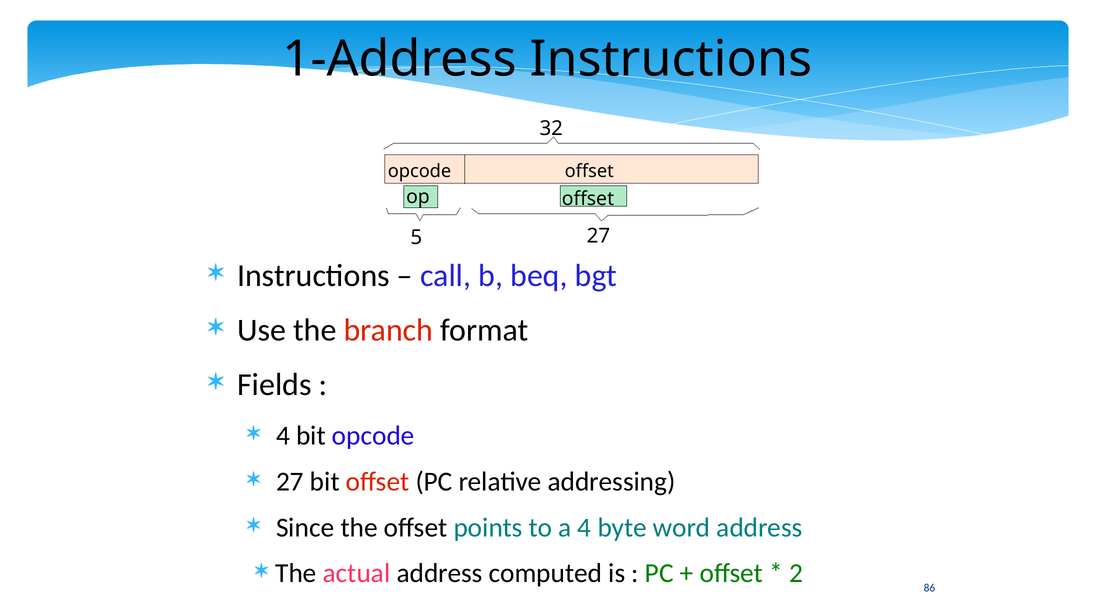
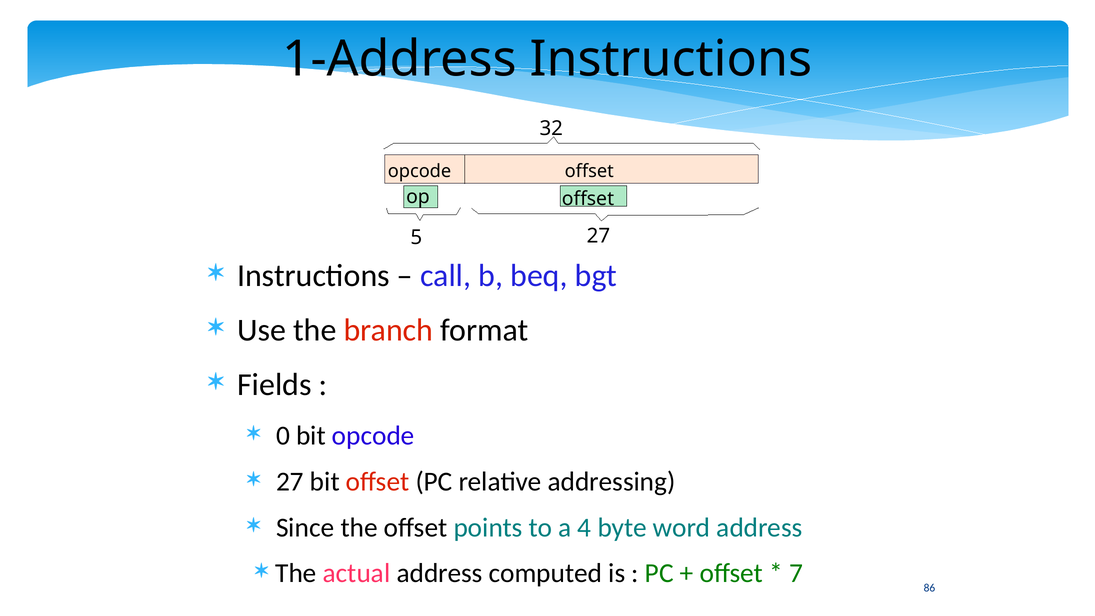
4 at (283, 436): 4 -> 0
2: 2 -> 7
